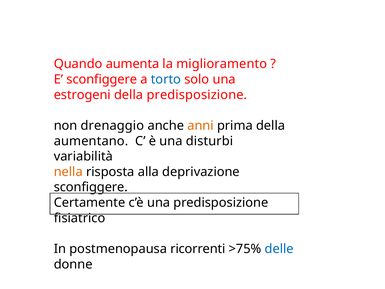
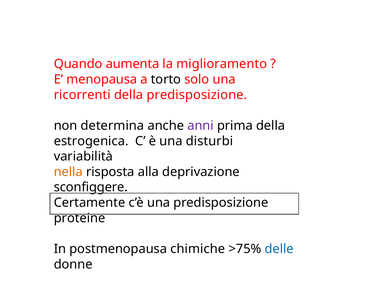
E sconfiggere: sconfiggere -> menopausa
torto colour: blue -> black
estrogeni: estrogeni -> ricorrenti
drenaggio: drenaggio -> determina
anni colour: orange -> purple
aumentano: aumentano -> estrogenica
fisiatrico: fisiatrico -> proteine
ricorrenti: ricorrenti -> chimiche
